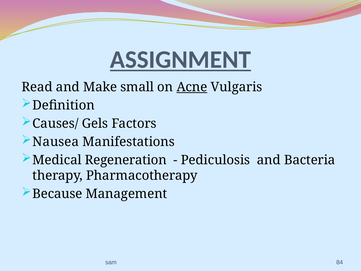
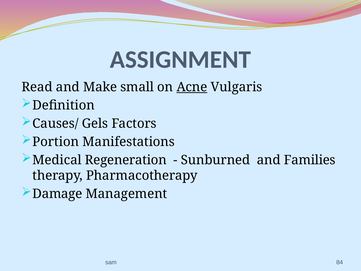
ASSIGNMENT underline: present -> none
Nausea: Nausea -> Portion
Pediculosis: Pediculosis -> Sunburned
Bacteria: Bacteria -> Families
Because: Because -> Damage
